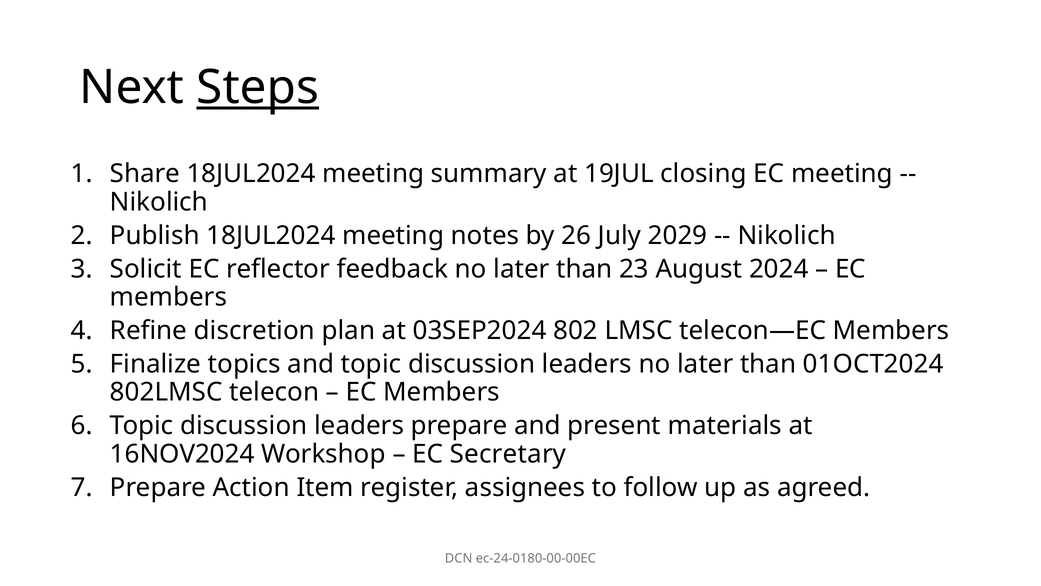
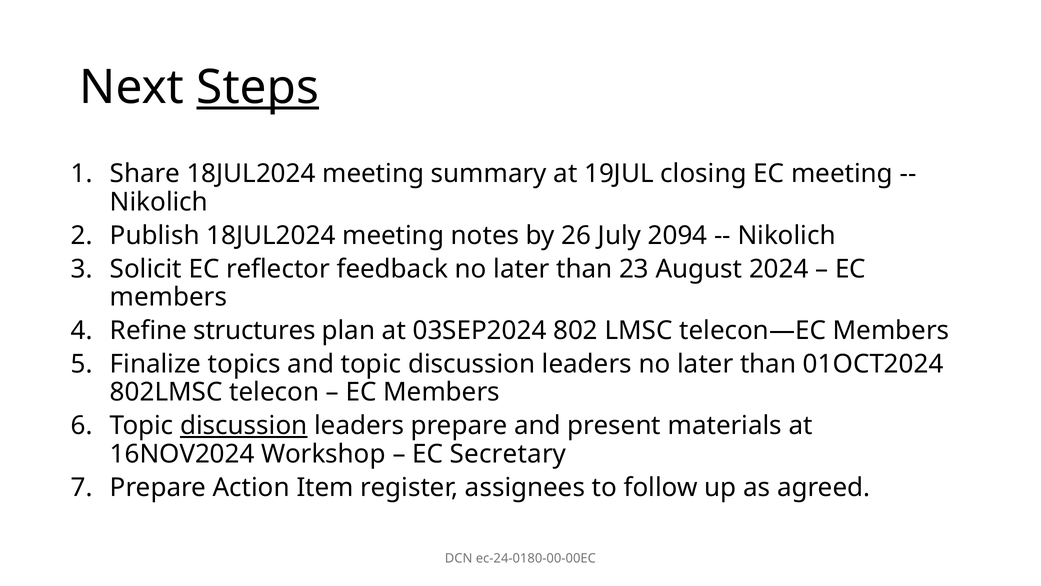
2029: 2029 -> 2094
discretion: discretion -> structures
discussion at (244, 425) underline: none -> present
